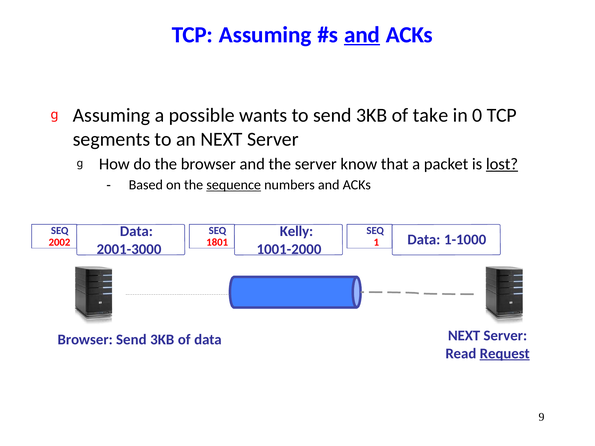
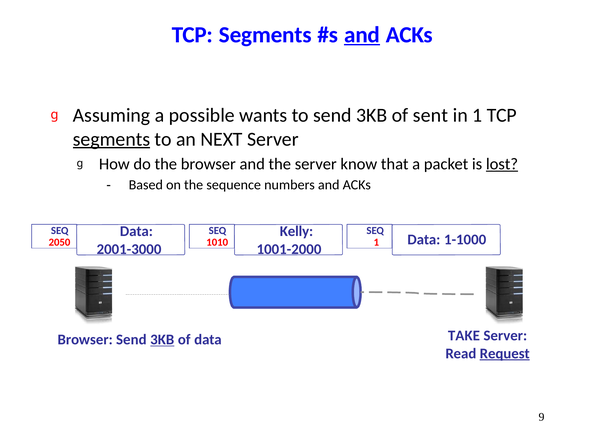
Assuming at (265, 35): Assuming -> Segments
take: take -> sent
in 0: 0 -> 1
segments at (112, 139) underline: none -> present
sequence underline: present -> none
2002: 2002 -> 2050
1801: 1801 -> 1010
3KB at (162, 340) underline: none -> present
data NEXT: NEXT -> TAKE
